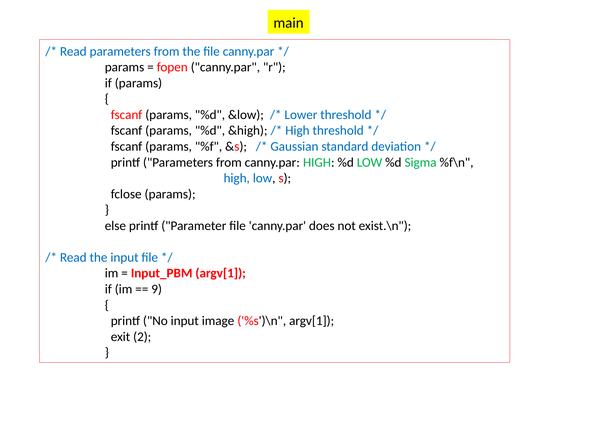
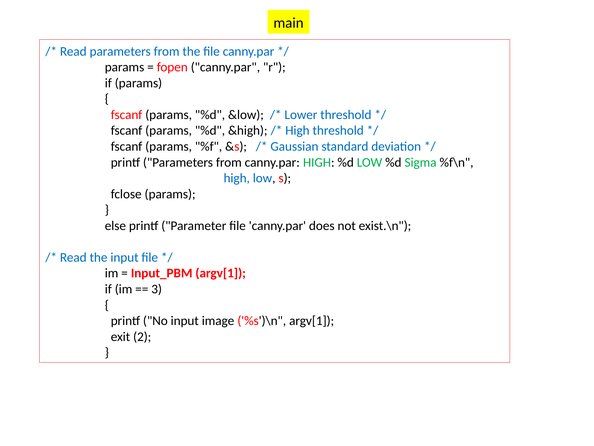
9: 9 -> 3
